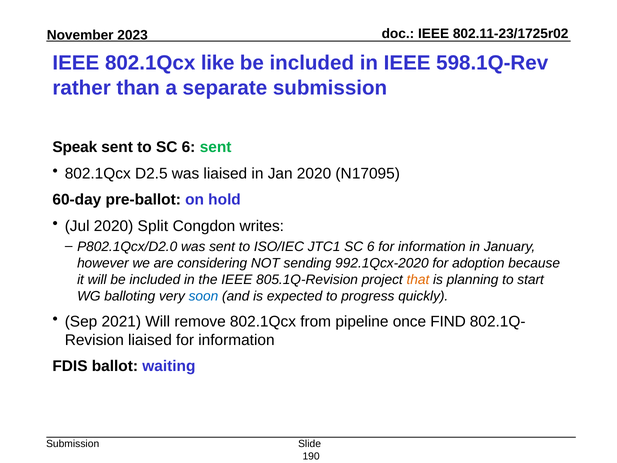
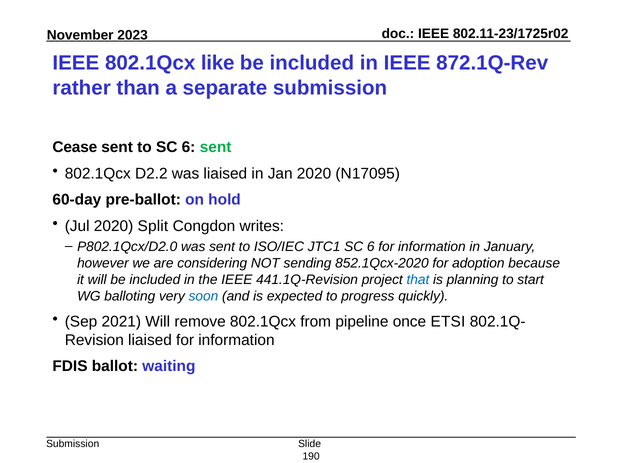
598.1Q-Rev: 598.1Q-Rev -> 872.1Q-Rev
Speak: Speak -> Cease
D2.5: D2.5 -> D2.2
992.1Qcx-2020: 992.1Qcx-2020 -> 852.1Qcx-2020
805.1Q-Revision: 805.1Q-Revision -> 441.1Q-Revision
that colour: orange -> blue
FIND: FIND -> ETSI
